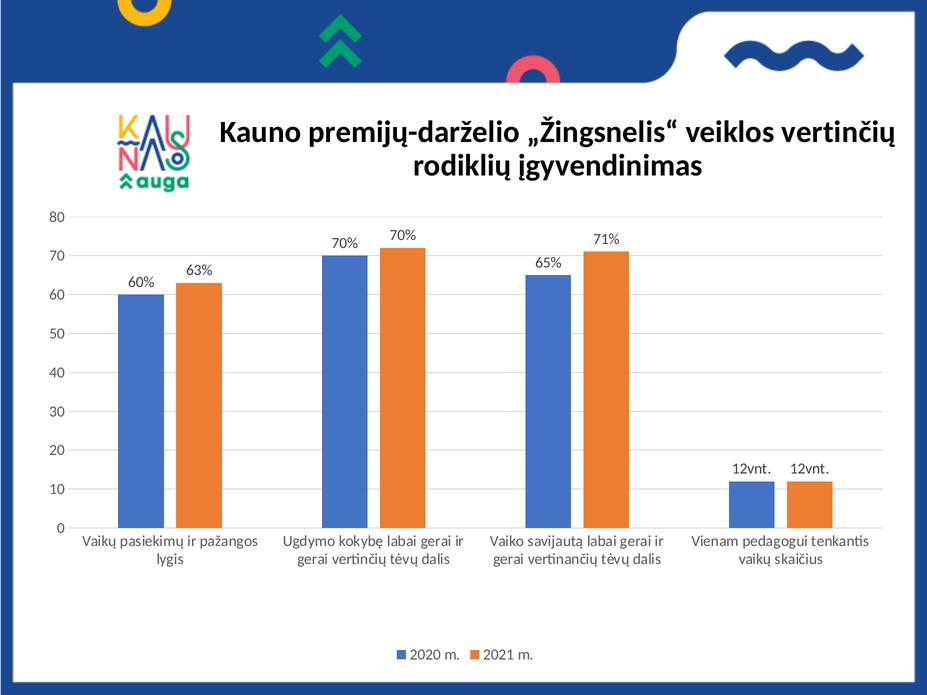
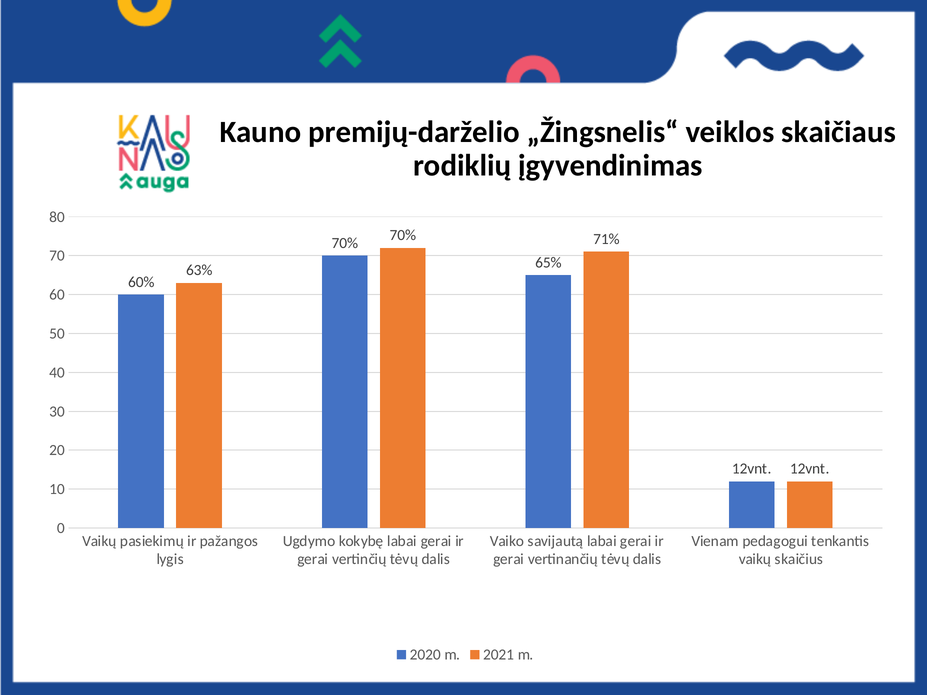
veiklos vertinčių: vertinčių -> skaičiaus
